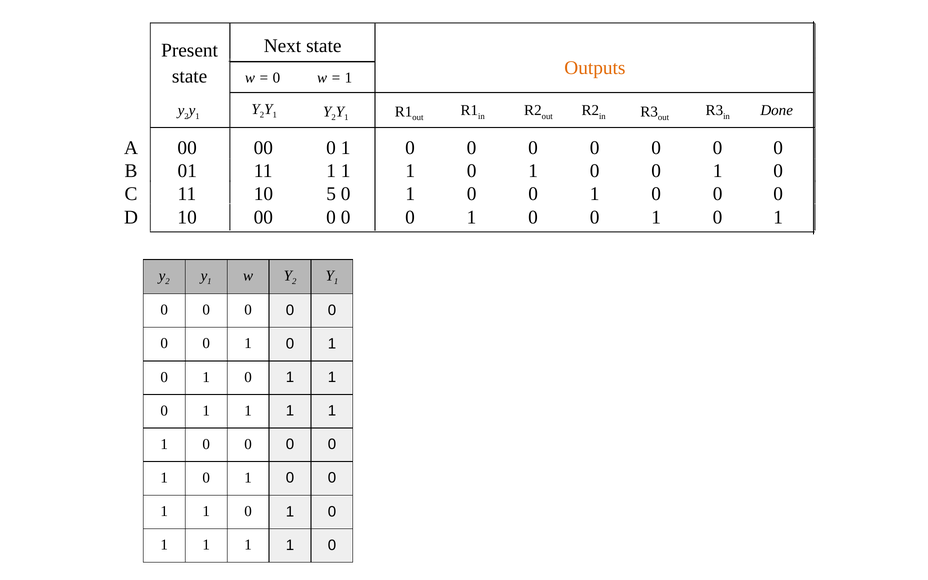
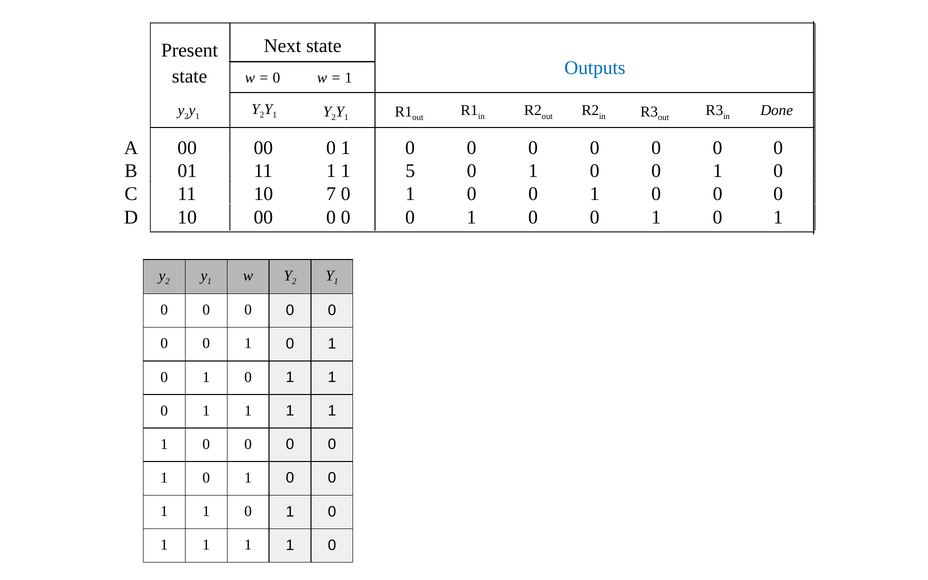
Outputs colour: orange -> blue
11 1 1 1: 1 -> 5
5: 5 -> 7
